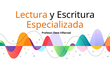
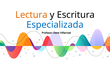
Especializada colour: orange -> blue
